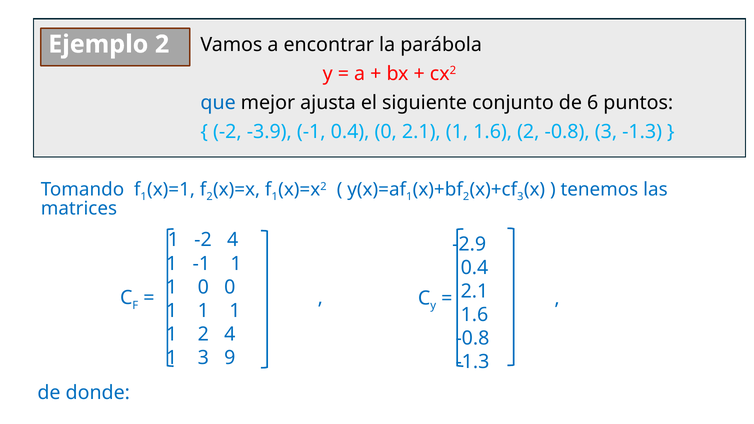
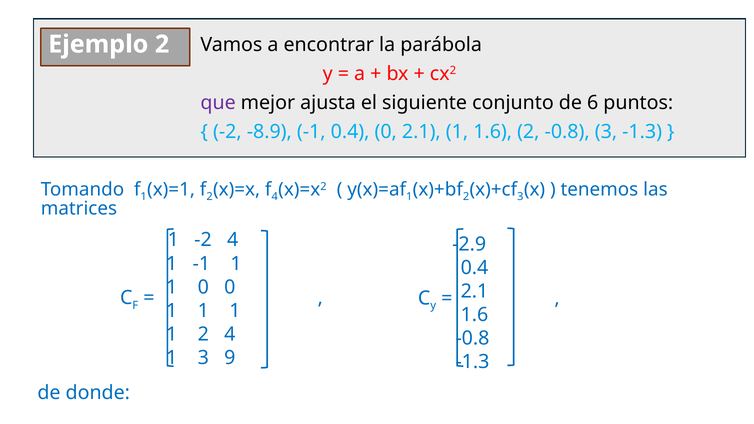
que colour: blue -> purple
-3.9: -3.9 -> -8.9
1 at (275, 197): 1 -> 4
